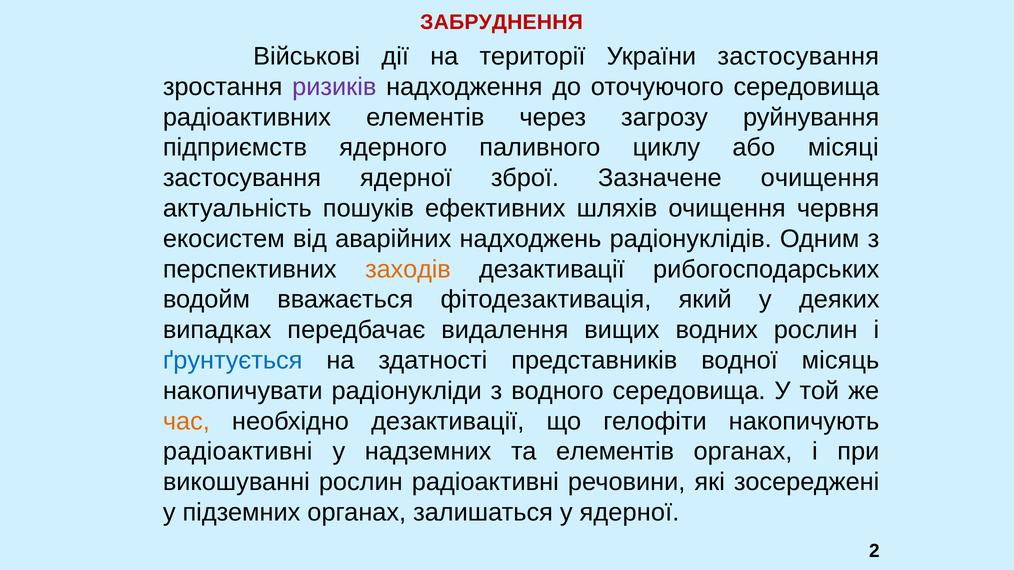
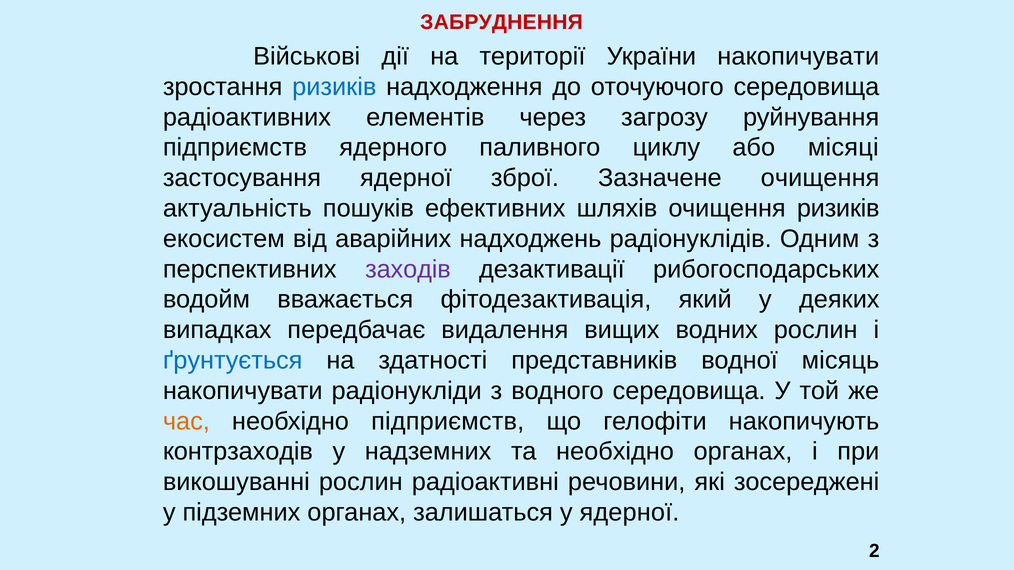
України застосування: застосування -> накопичувати
ризиків at (334, 87) colour: purple -> blue
очищення червня: червня -> ризиків
заходів colour: orange -> purple
необхідно дезактивації: дезактивації -> підприємств
радіоактивні at (238, 452): радіоактивні -> контрзаходів
та елементів: елементів -> необхідно
